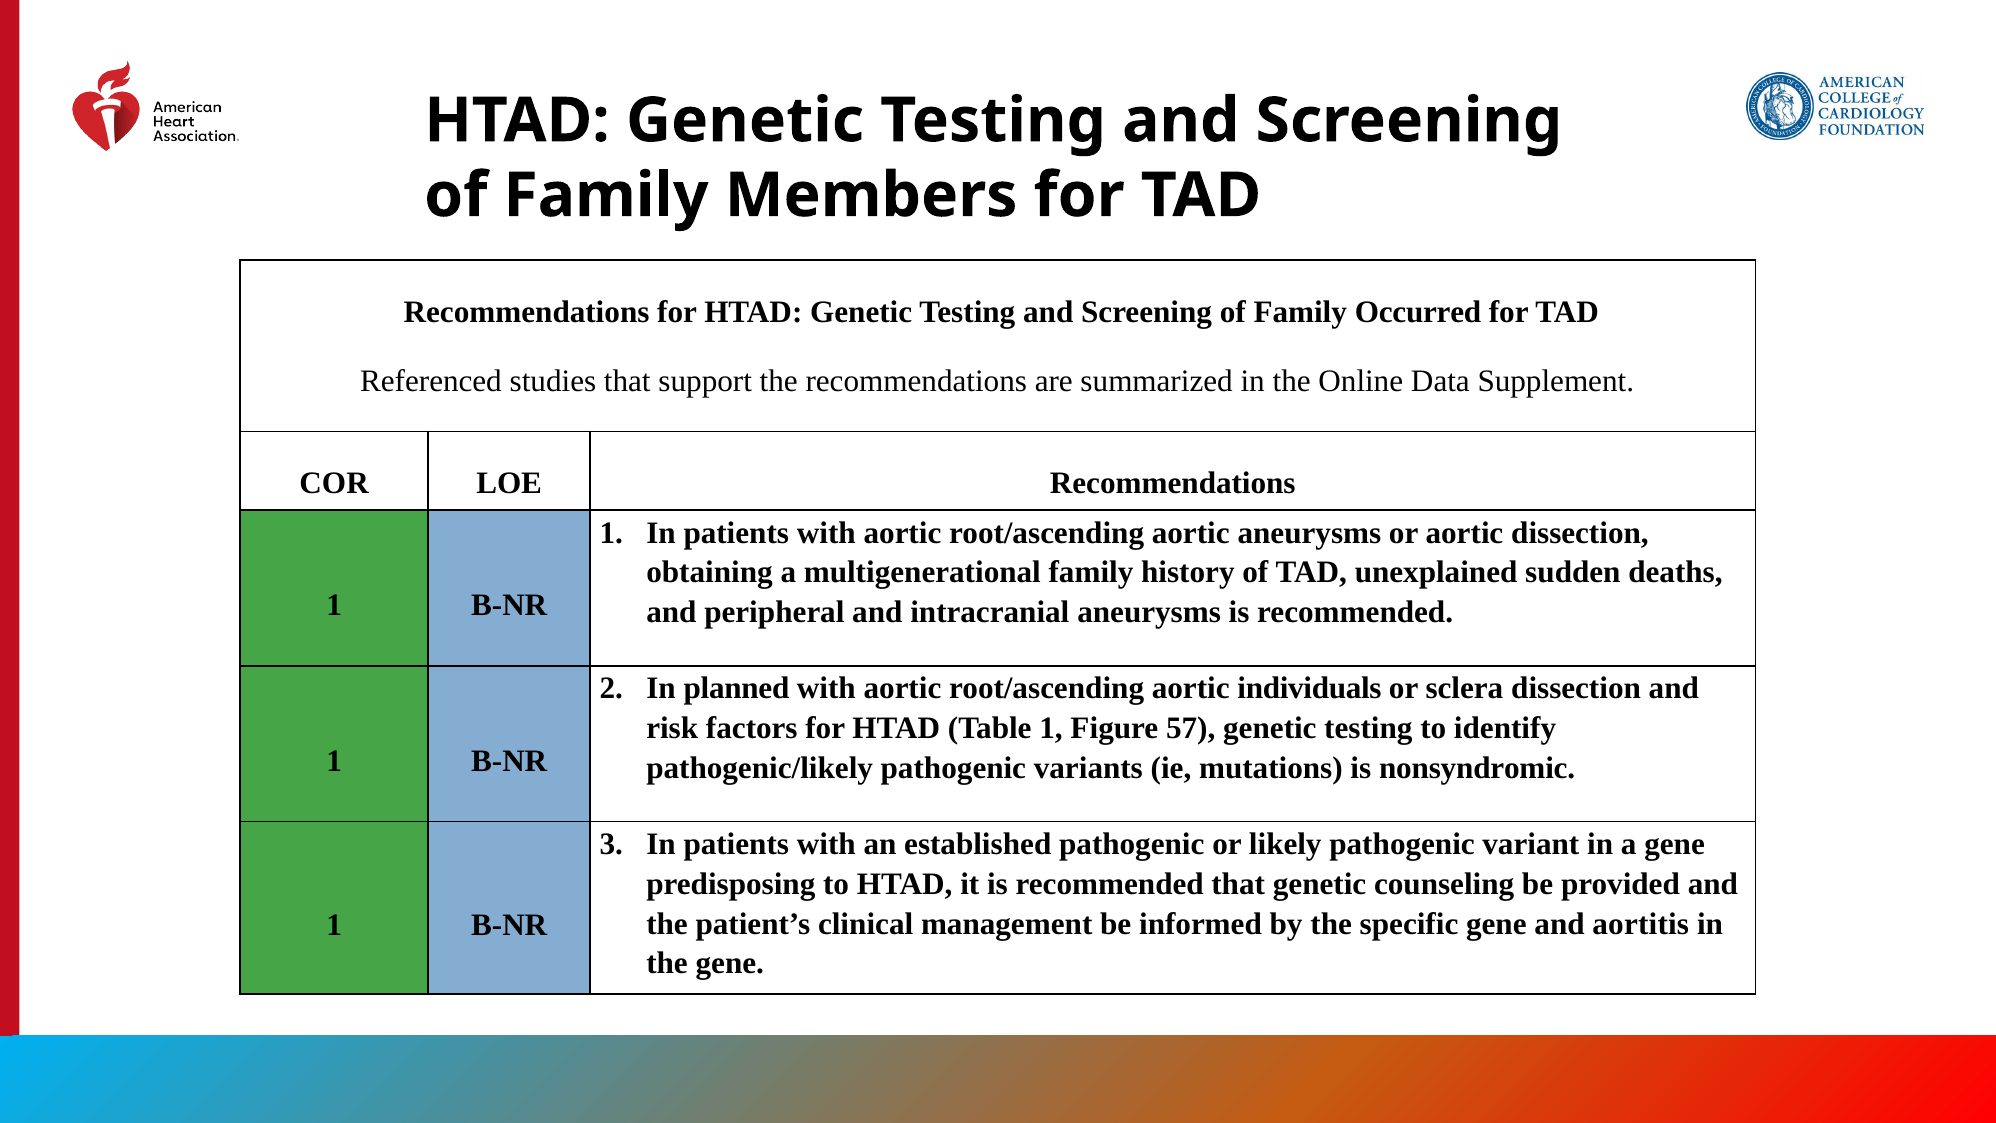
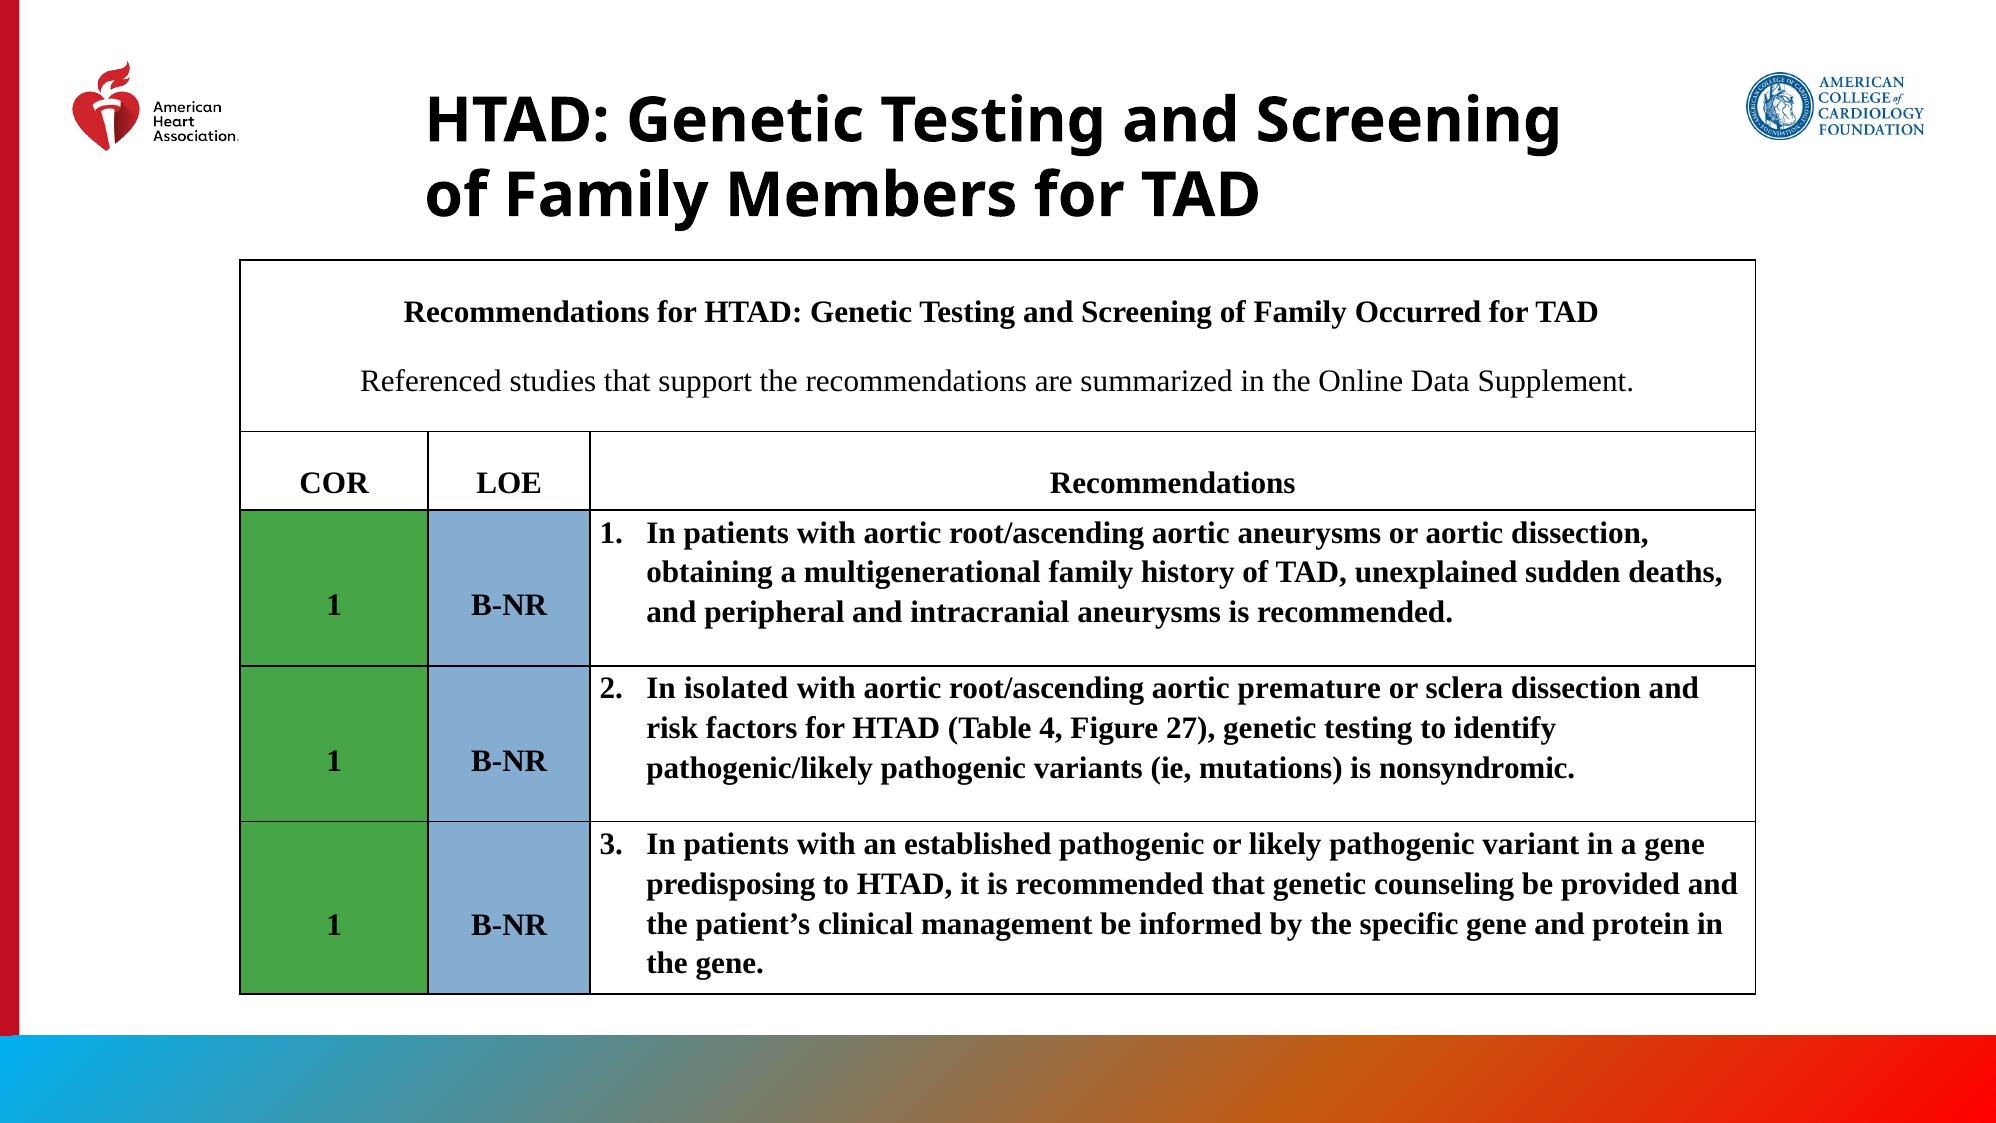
planned: planned -> isolated
individuals: individuals -> premature
Table 1: 1 -> 4
57: 57 -> 27
aortitis: aortitis -> protein
